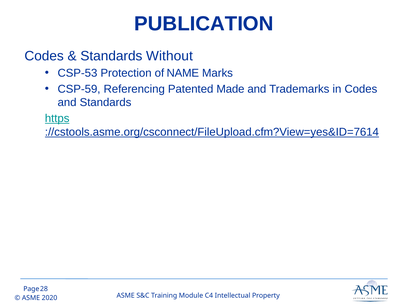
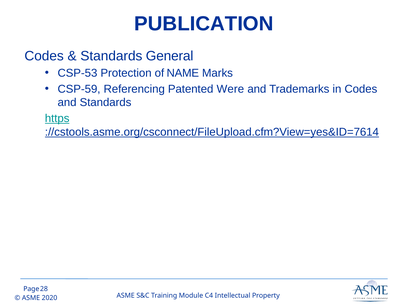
Without: Without -> General
Made: Made -> Were
